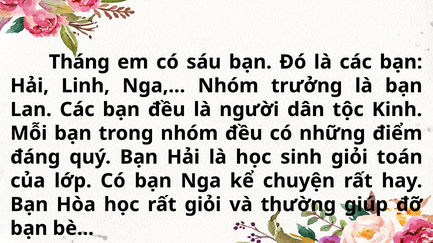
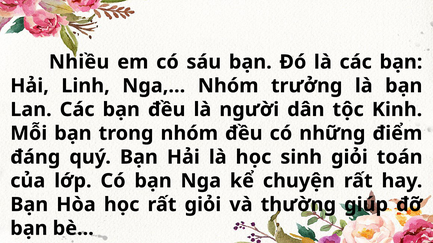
Tháng: Tháng -> Nhiều
